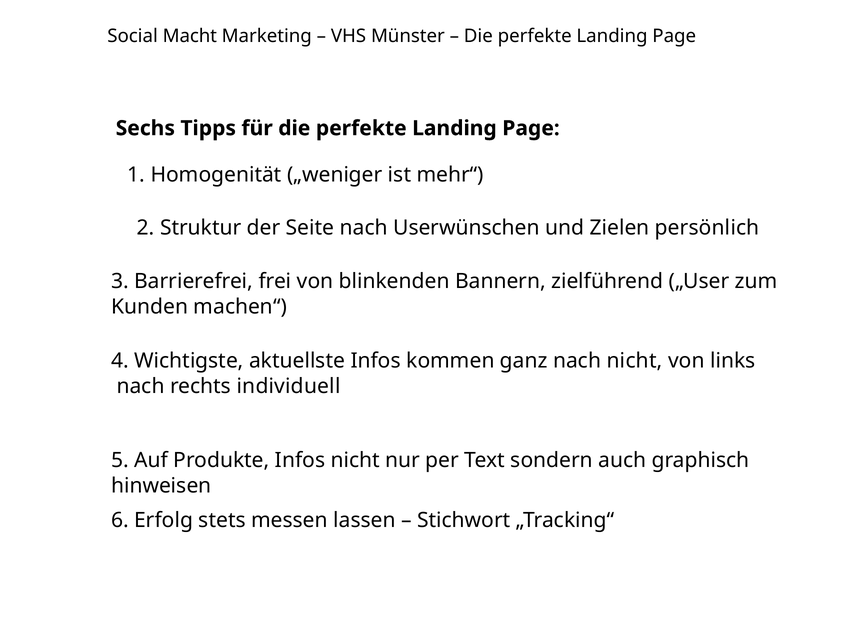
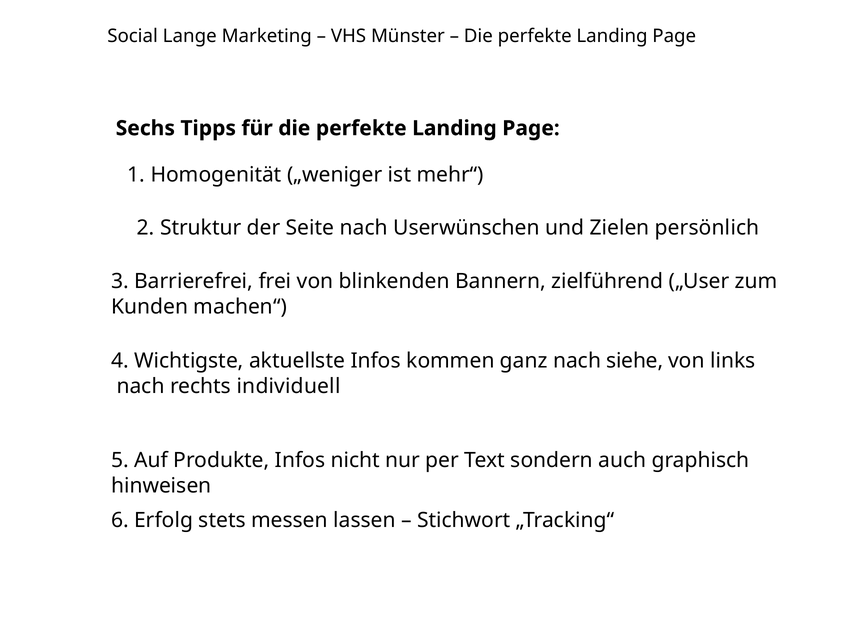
Macht: Macht -> Lange
nach nicht: nicht -> siehe
